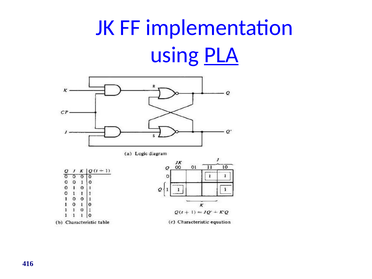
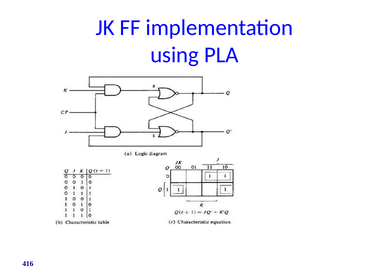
PLA underline: present -> none
